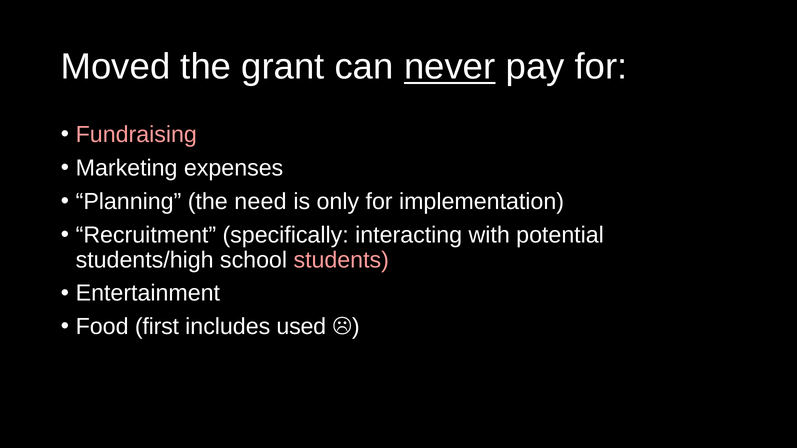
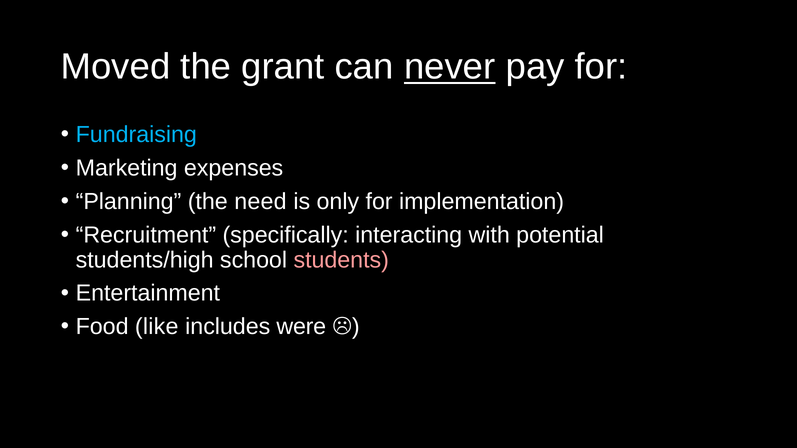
Fundraising colour: pink -> light blue
first: first -> like
used: used -> were
